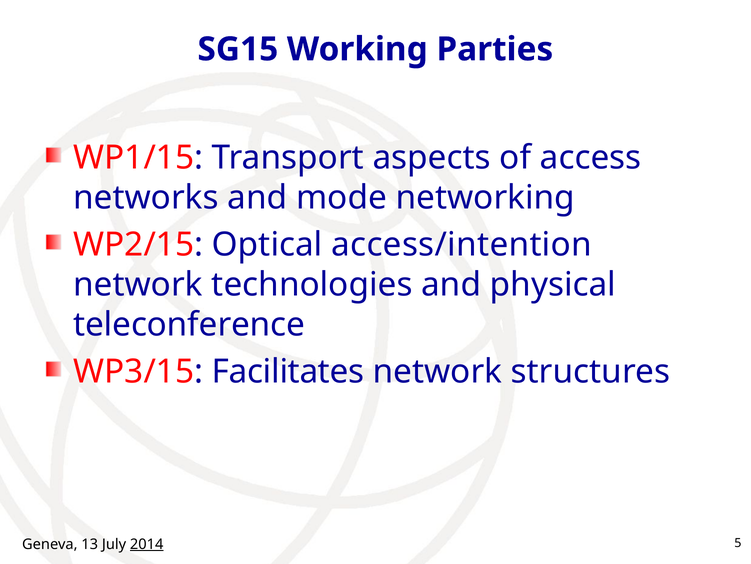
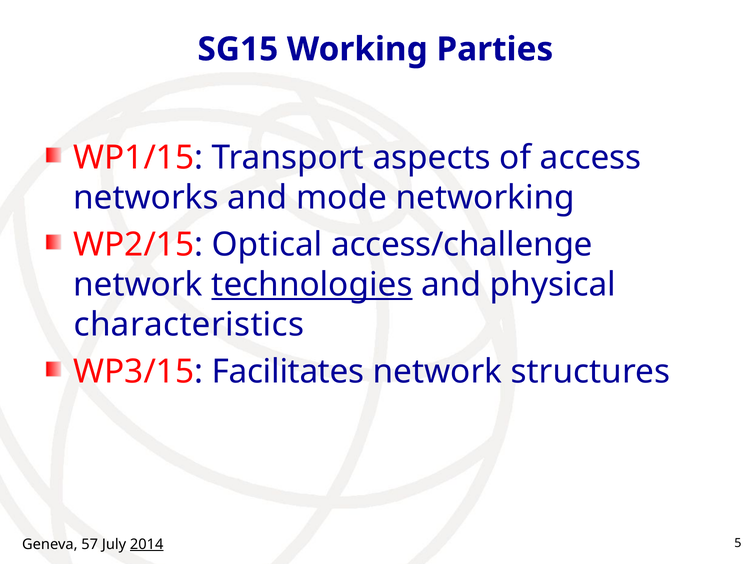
access/intention: access/intention -> access/challenge
technologies underline: none -> present
teleconference: teleconference -> characteristics
13: 13 -> 57
